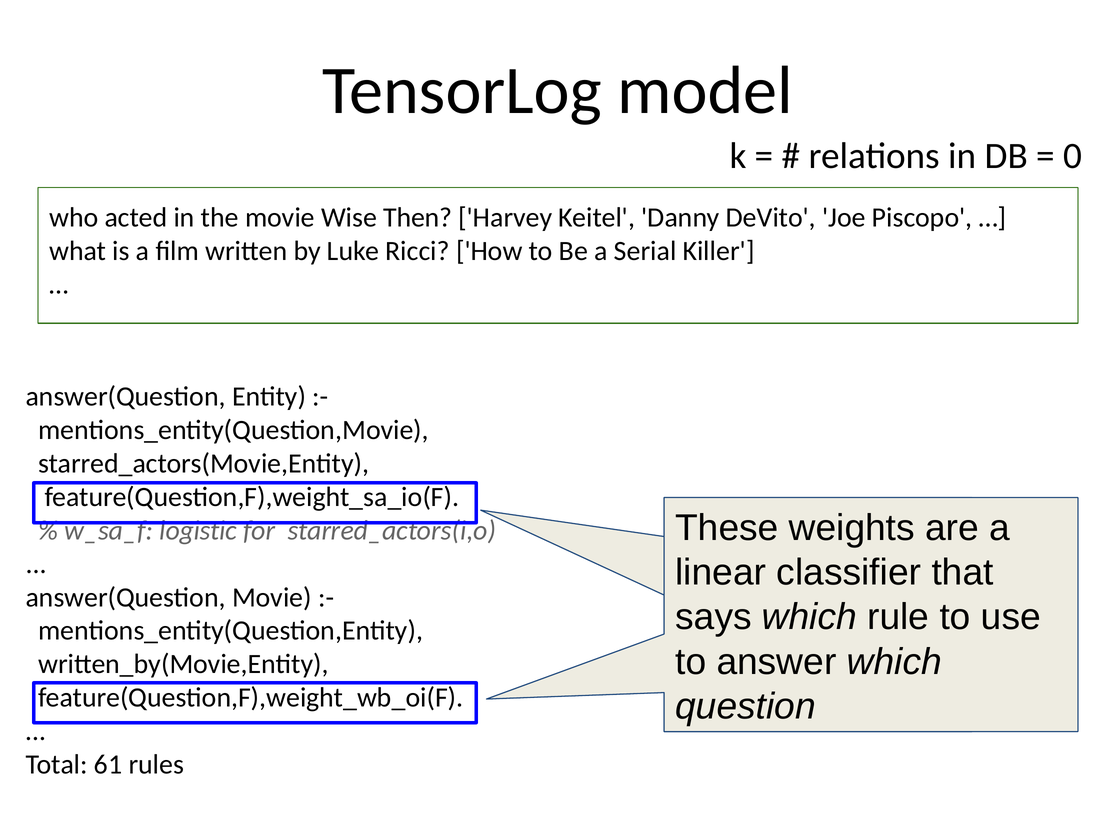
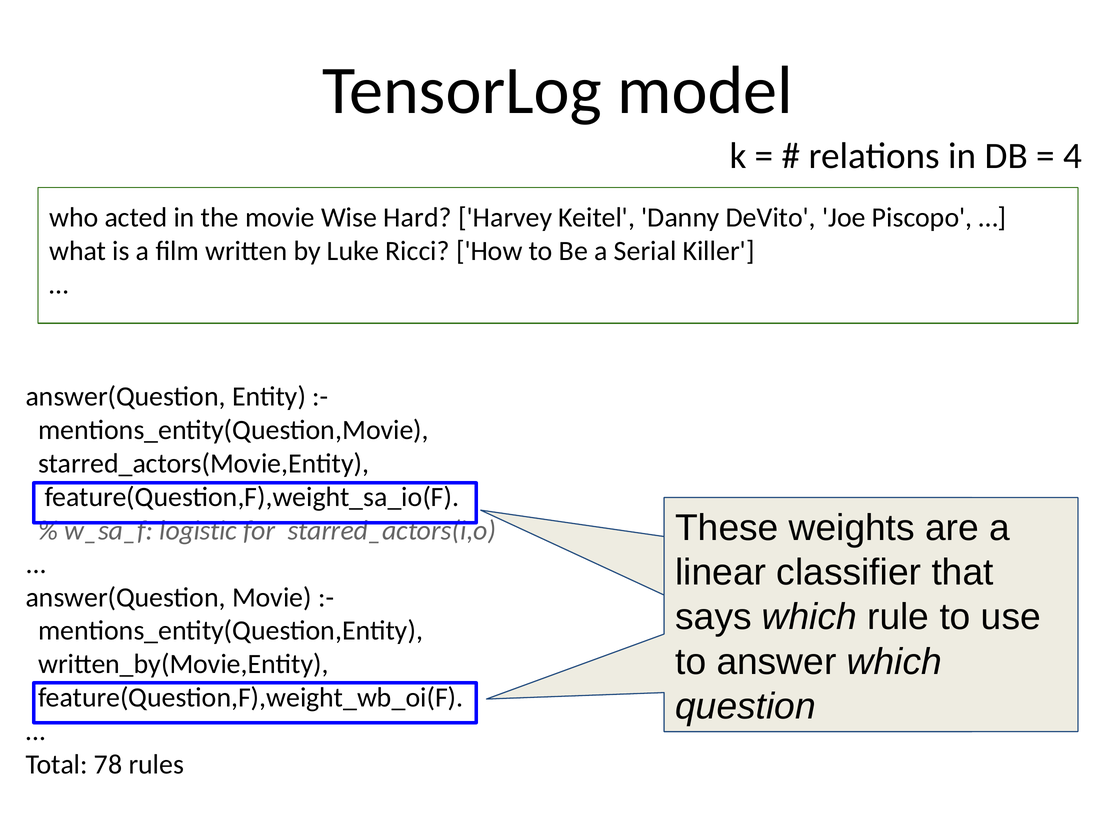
0: 0 -> 4
Then: Then -> Hard
61: 61 -> 78
